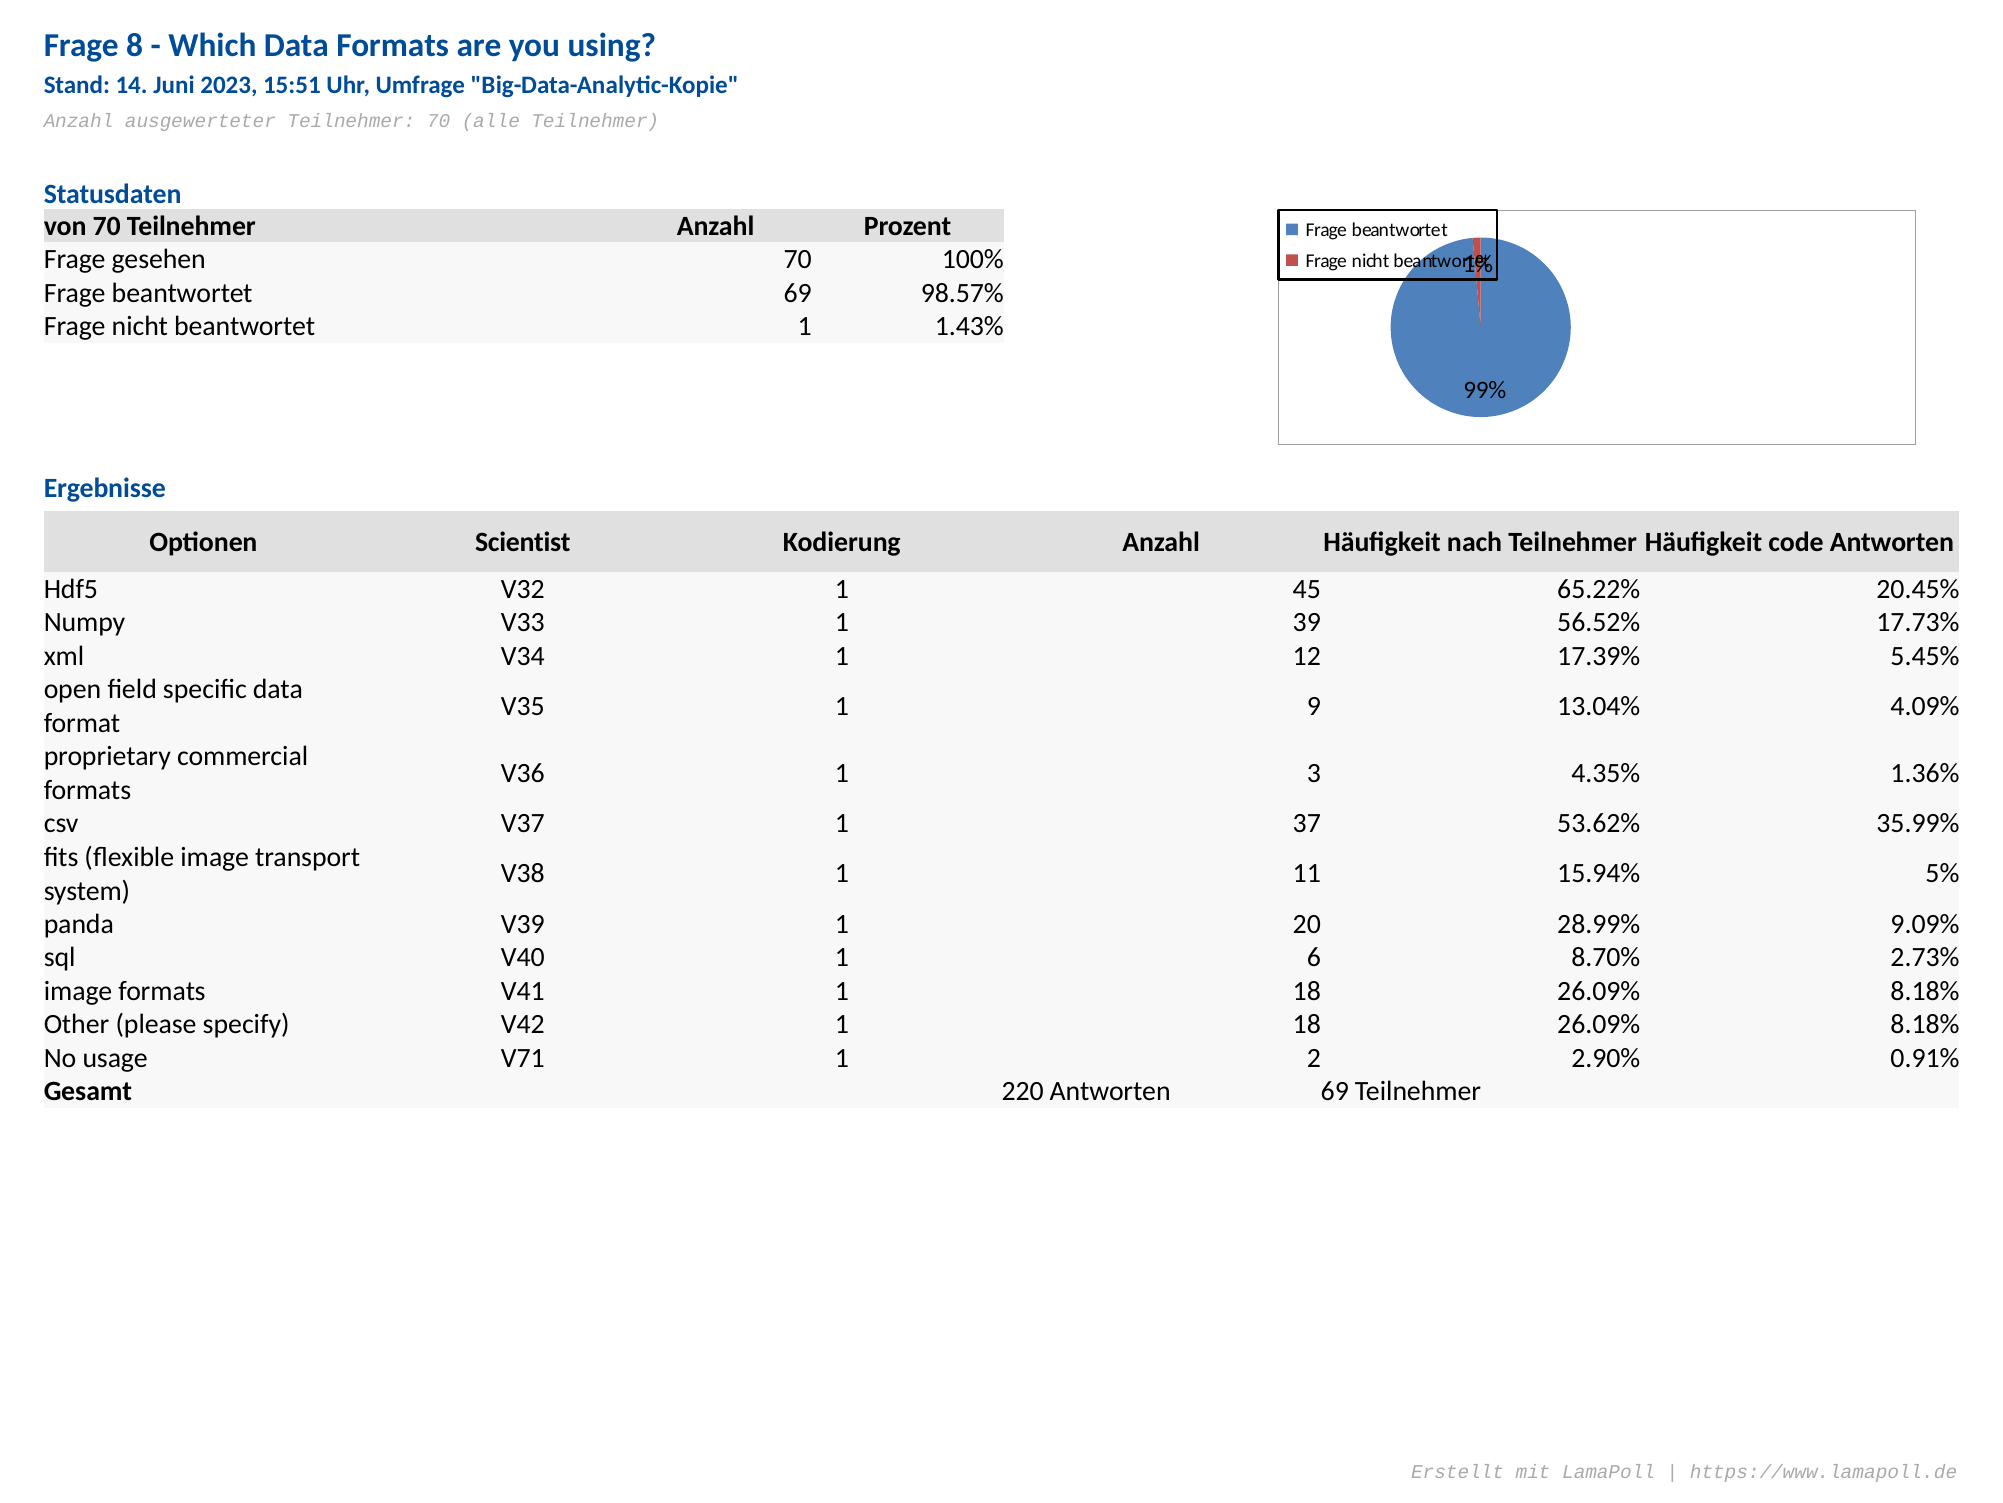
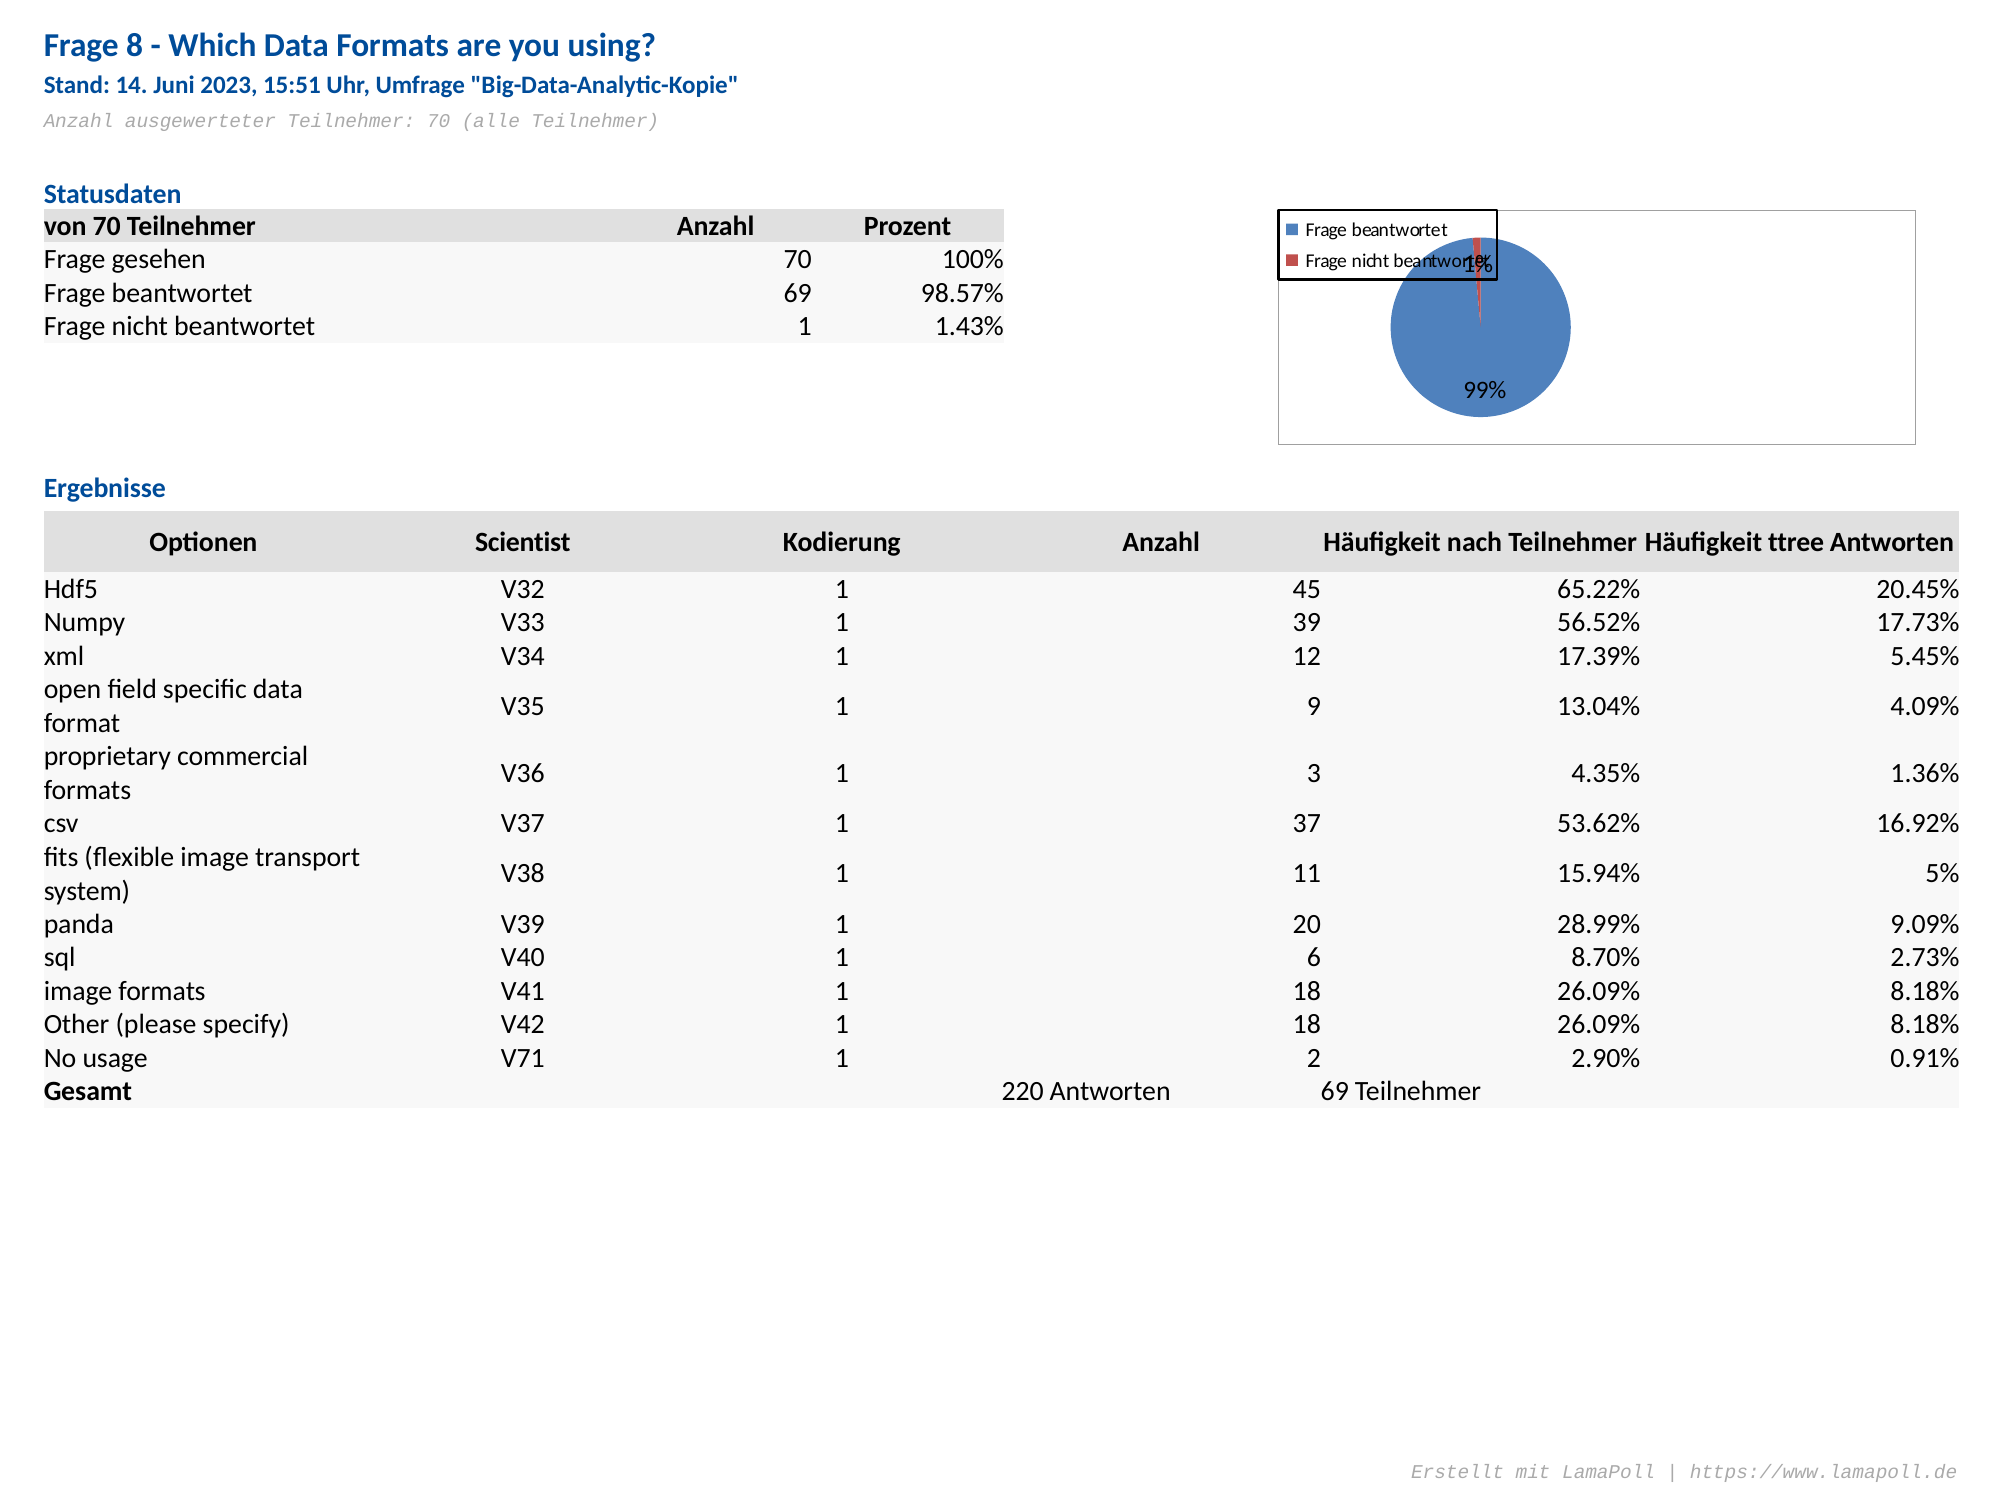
code: code -> ttree
35.99%: 35.99% -> 16.92%
